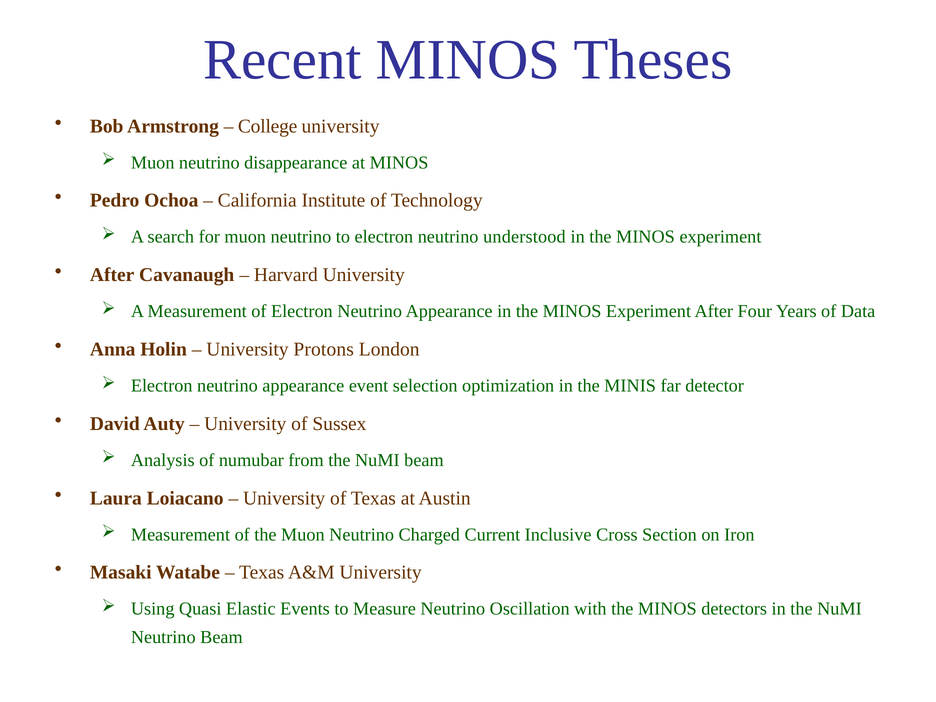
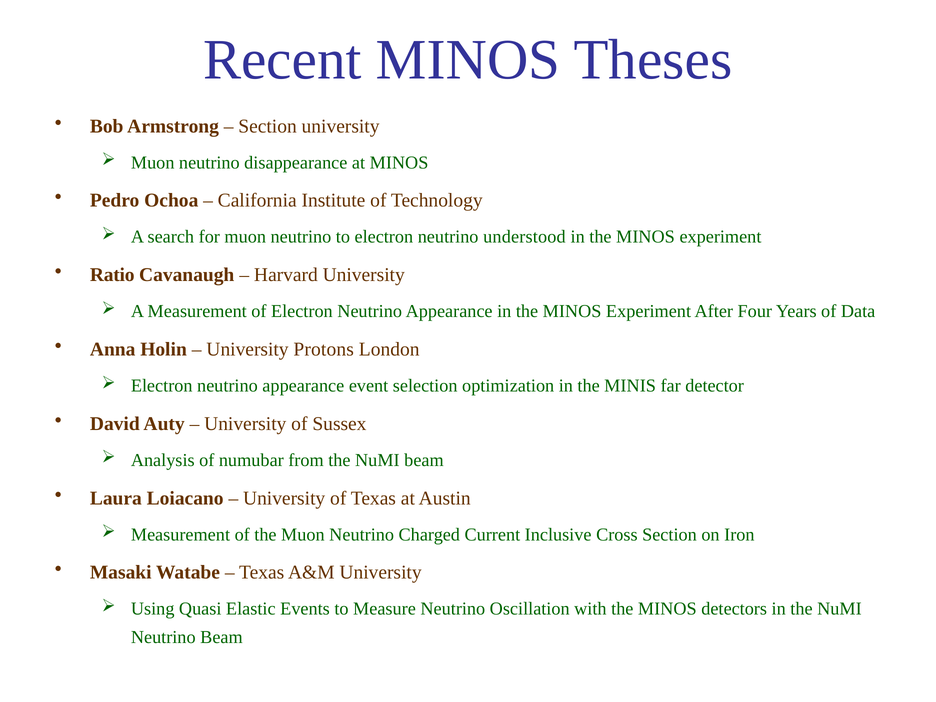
College at (268, 126): College -> Section
After at (112, 275): After -> Ratio
